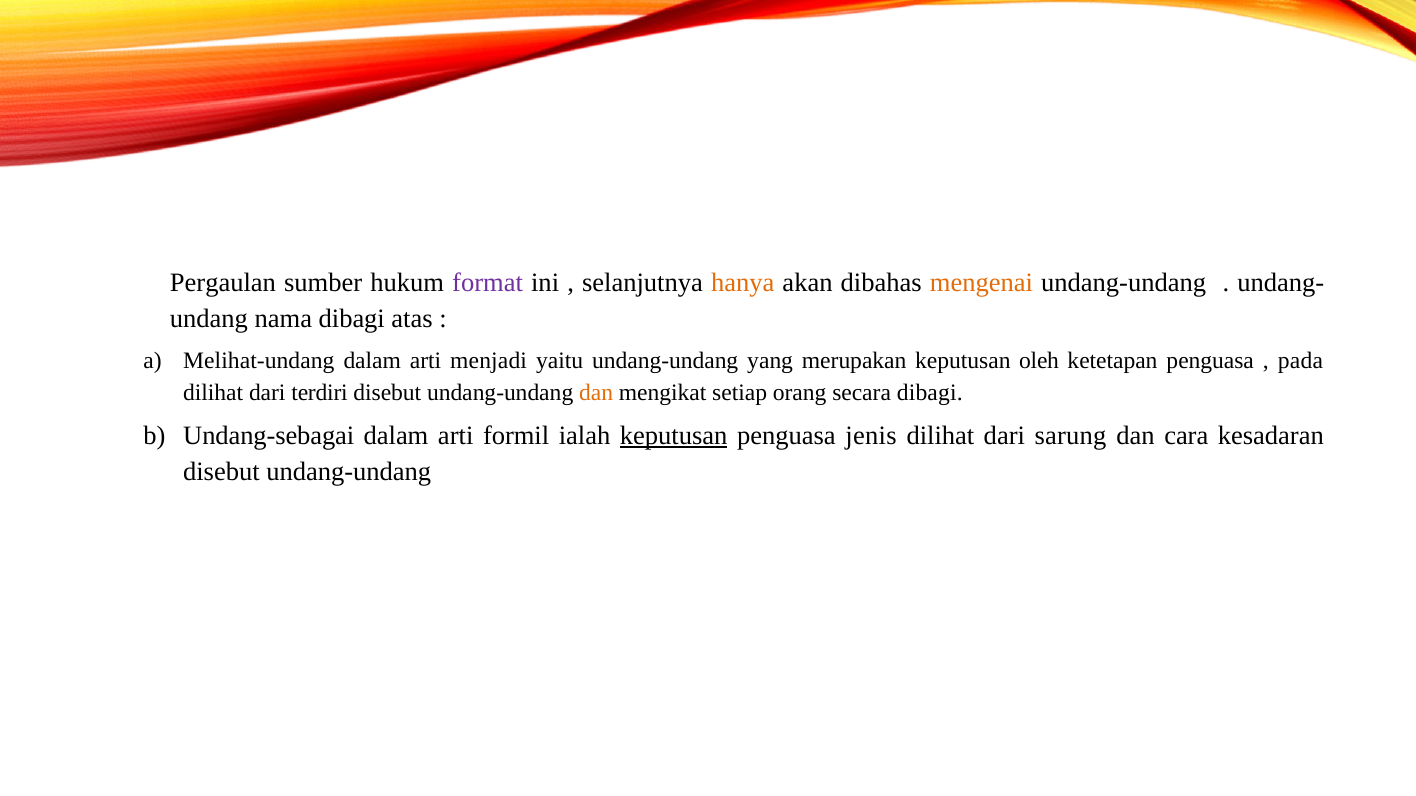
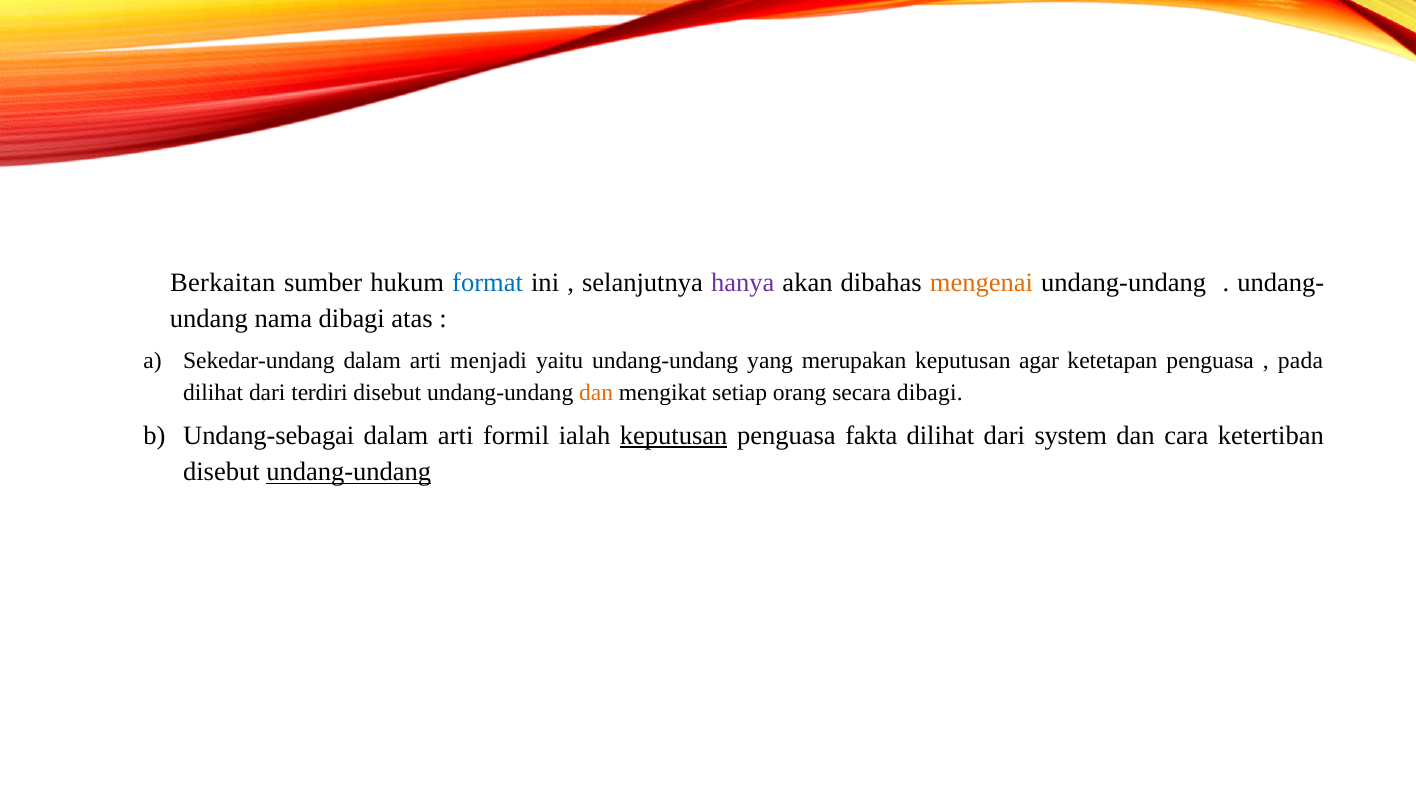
Pergaulan: Pergaulan -> Berkaitan
format colour: purple -> blue
hanya colour: orange -> purple
Melihat-undang: Melihat-undang -> Sekedar-undang
oleh: oleh -> agar
jenis: jenis -> fakta
sarung: sarung -> system
kesadaran: kesadaran -> ketertiban
undang-undang at (349, 472) underline: none -> present
